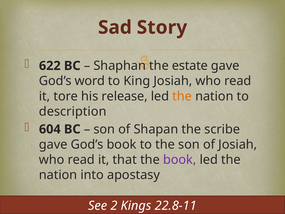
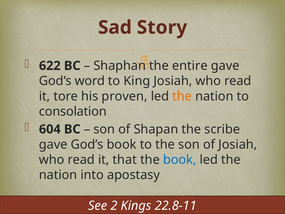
estate: estate -> entire
release: release -> proven
description: description -> consolation
book at (180, 160) colour: purple -> blue
